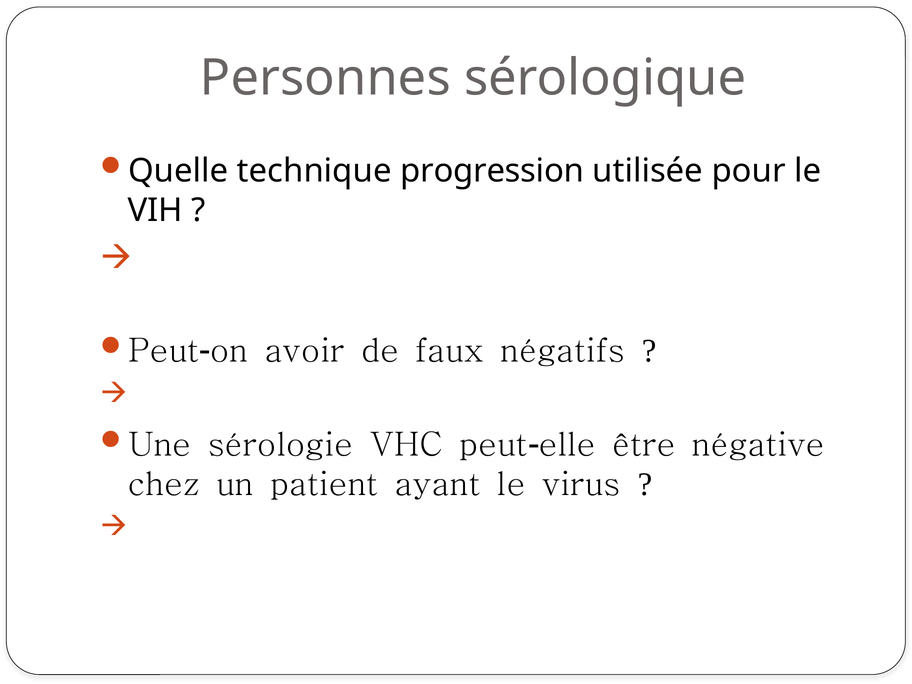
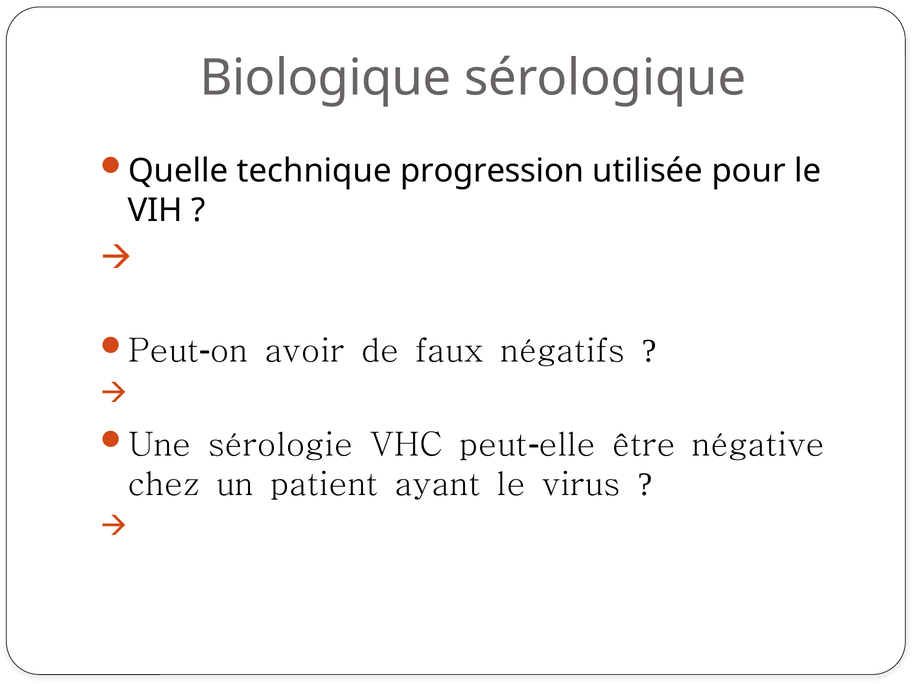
Personnes: Personnes -> Biologique
